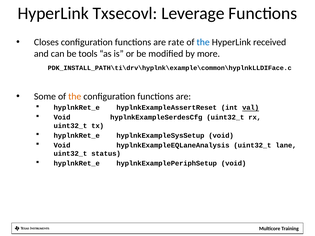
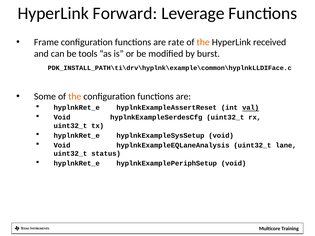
Txsecovl: Txsecovl -> Forward
Closes: Closes -> Frame
the at (203, 42) colour: blue -> orange
more: more -> burst
